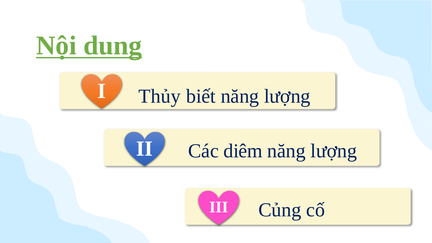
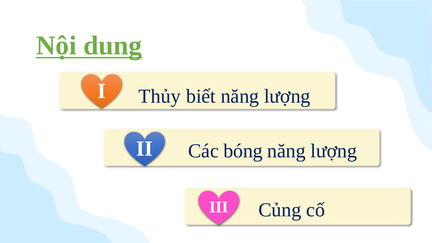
diêm: diêm -> bóng
